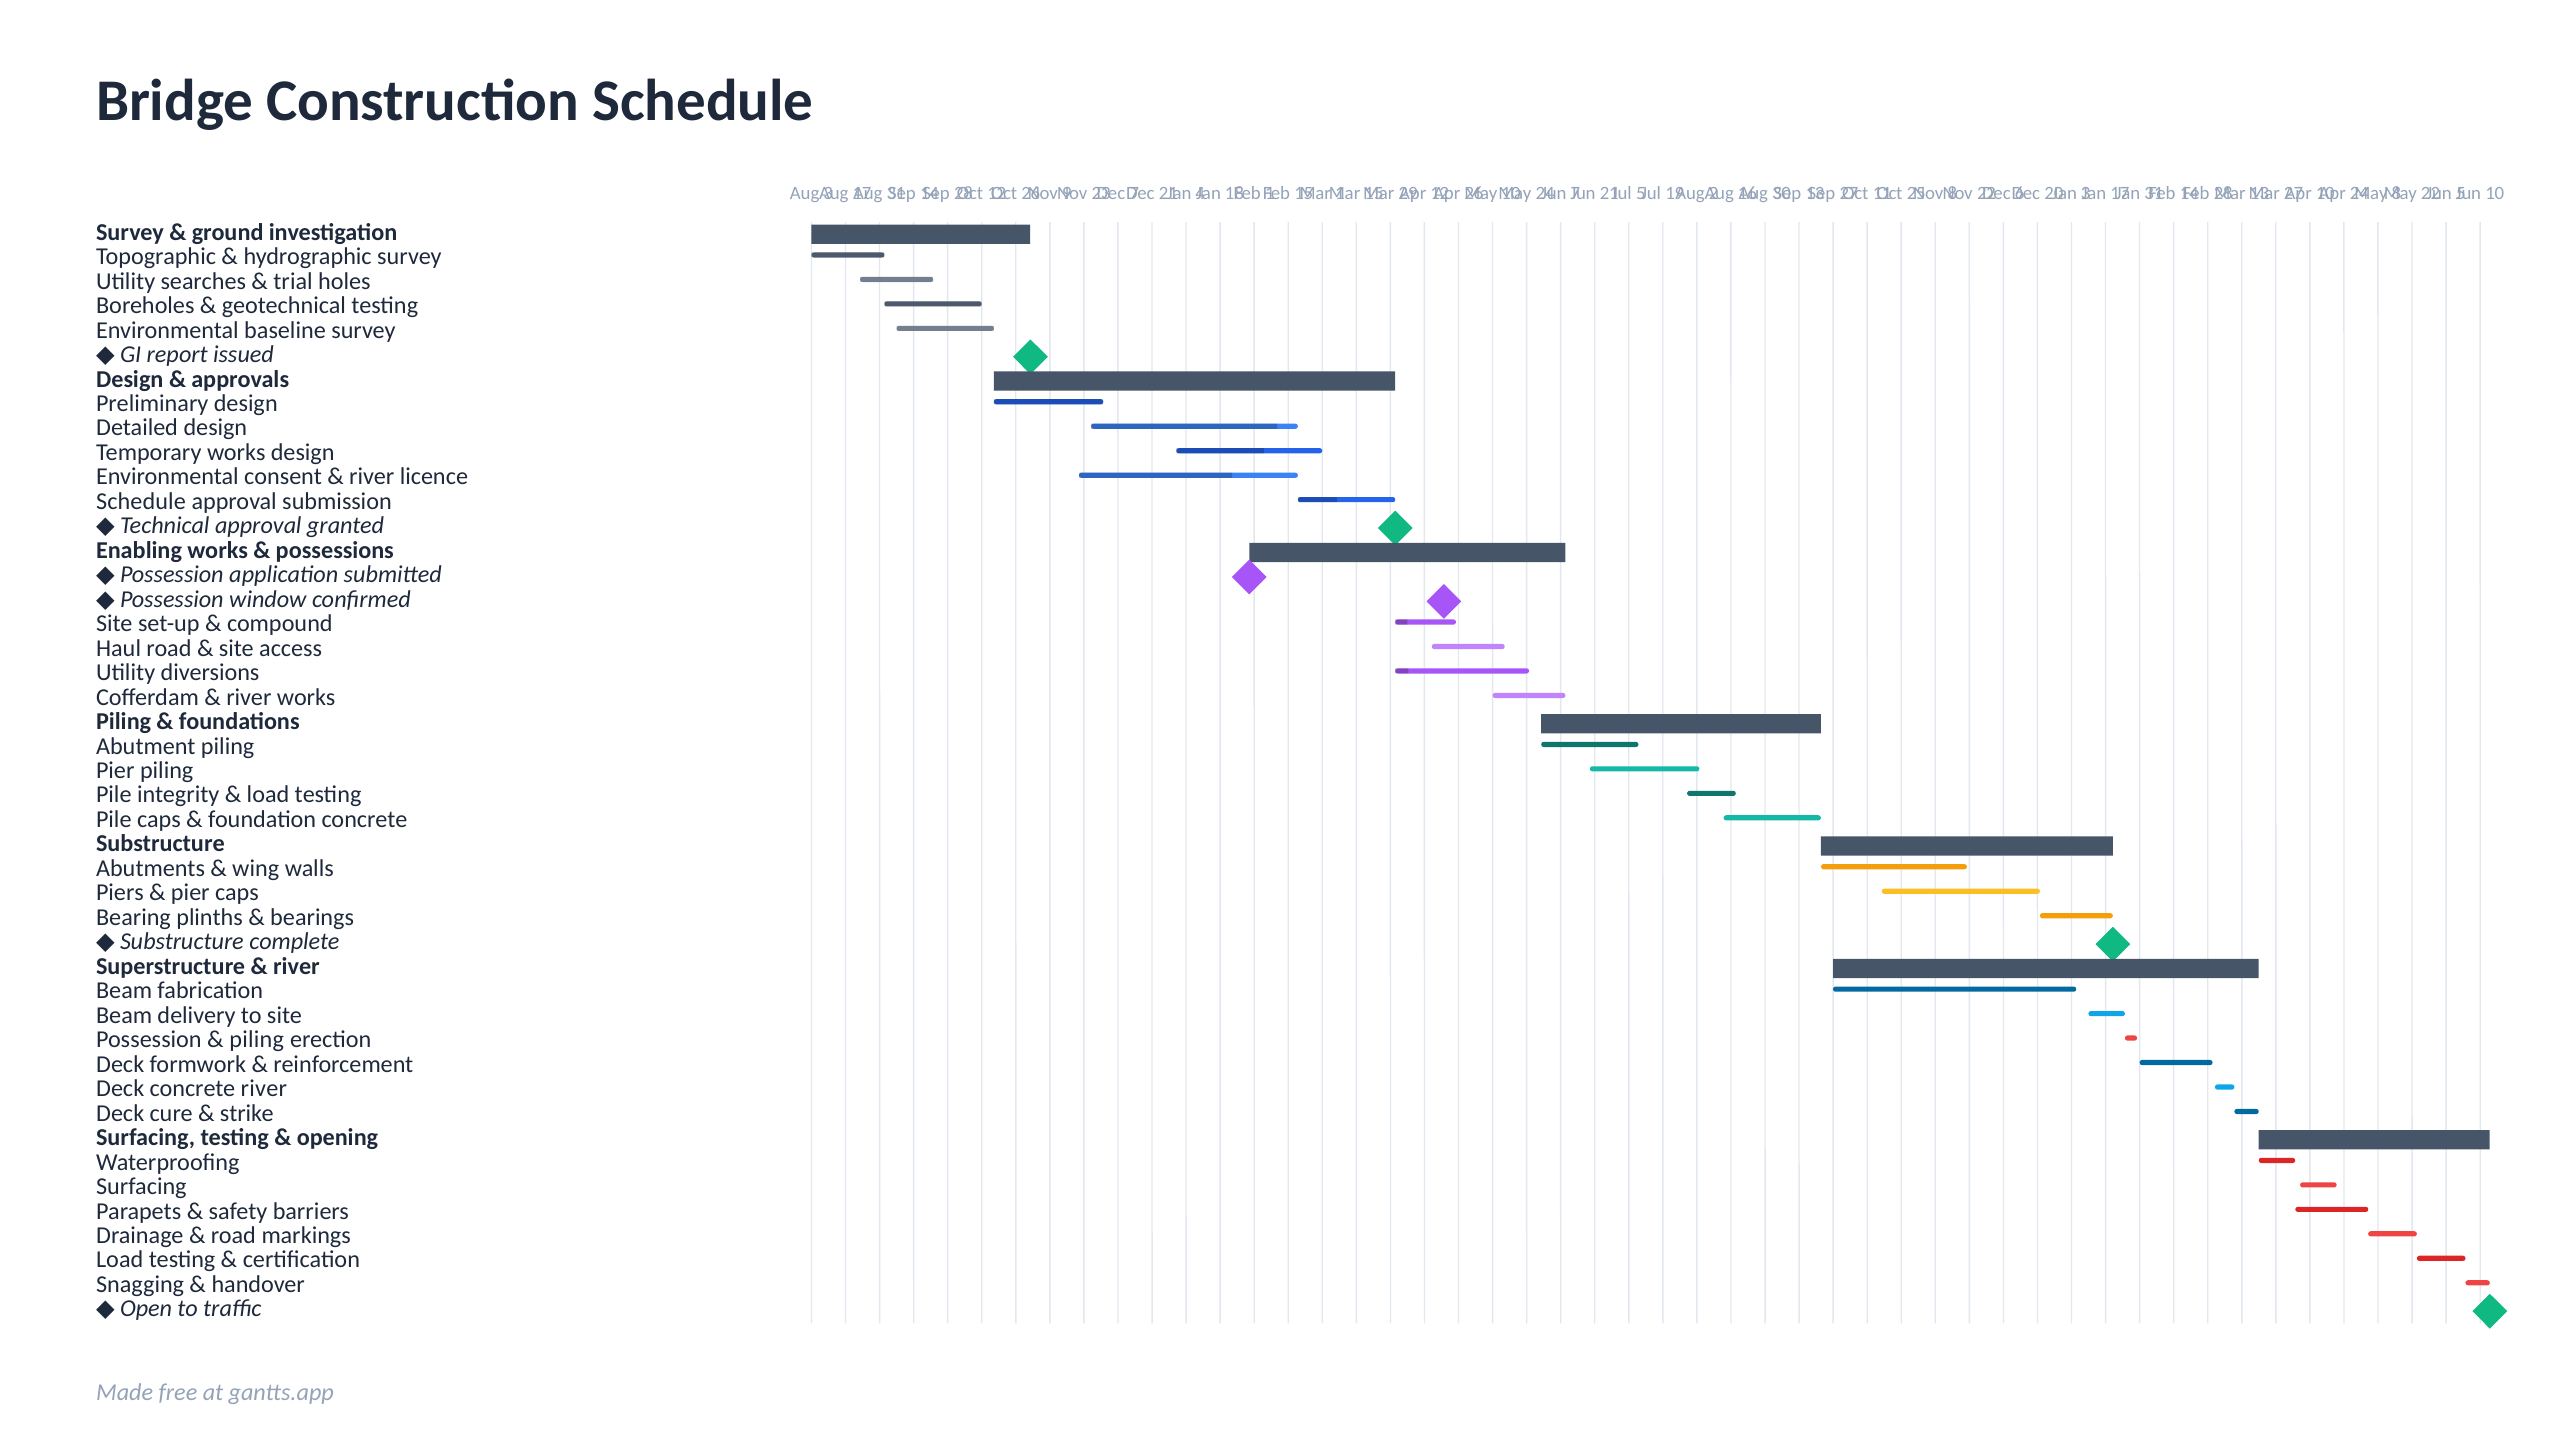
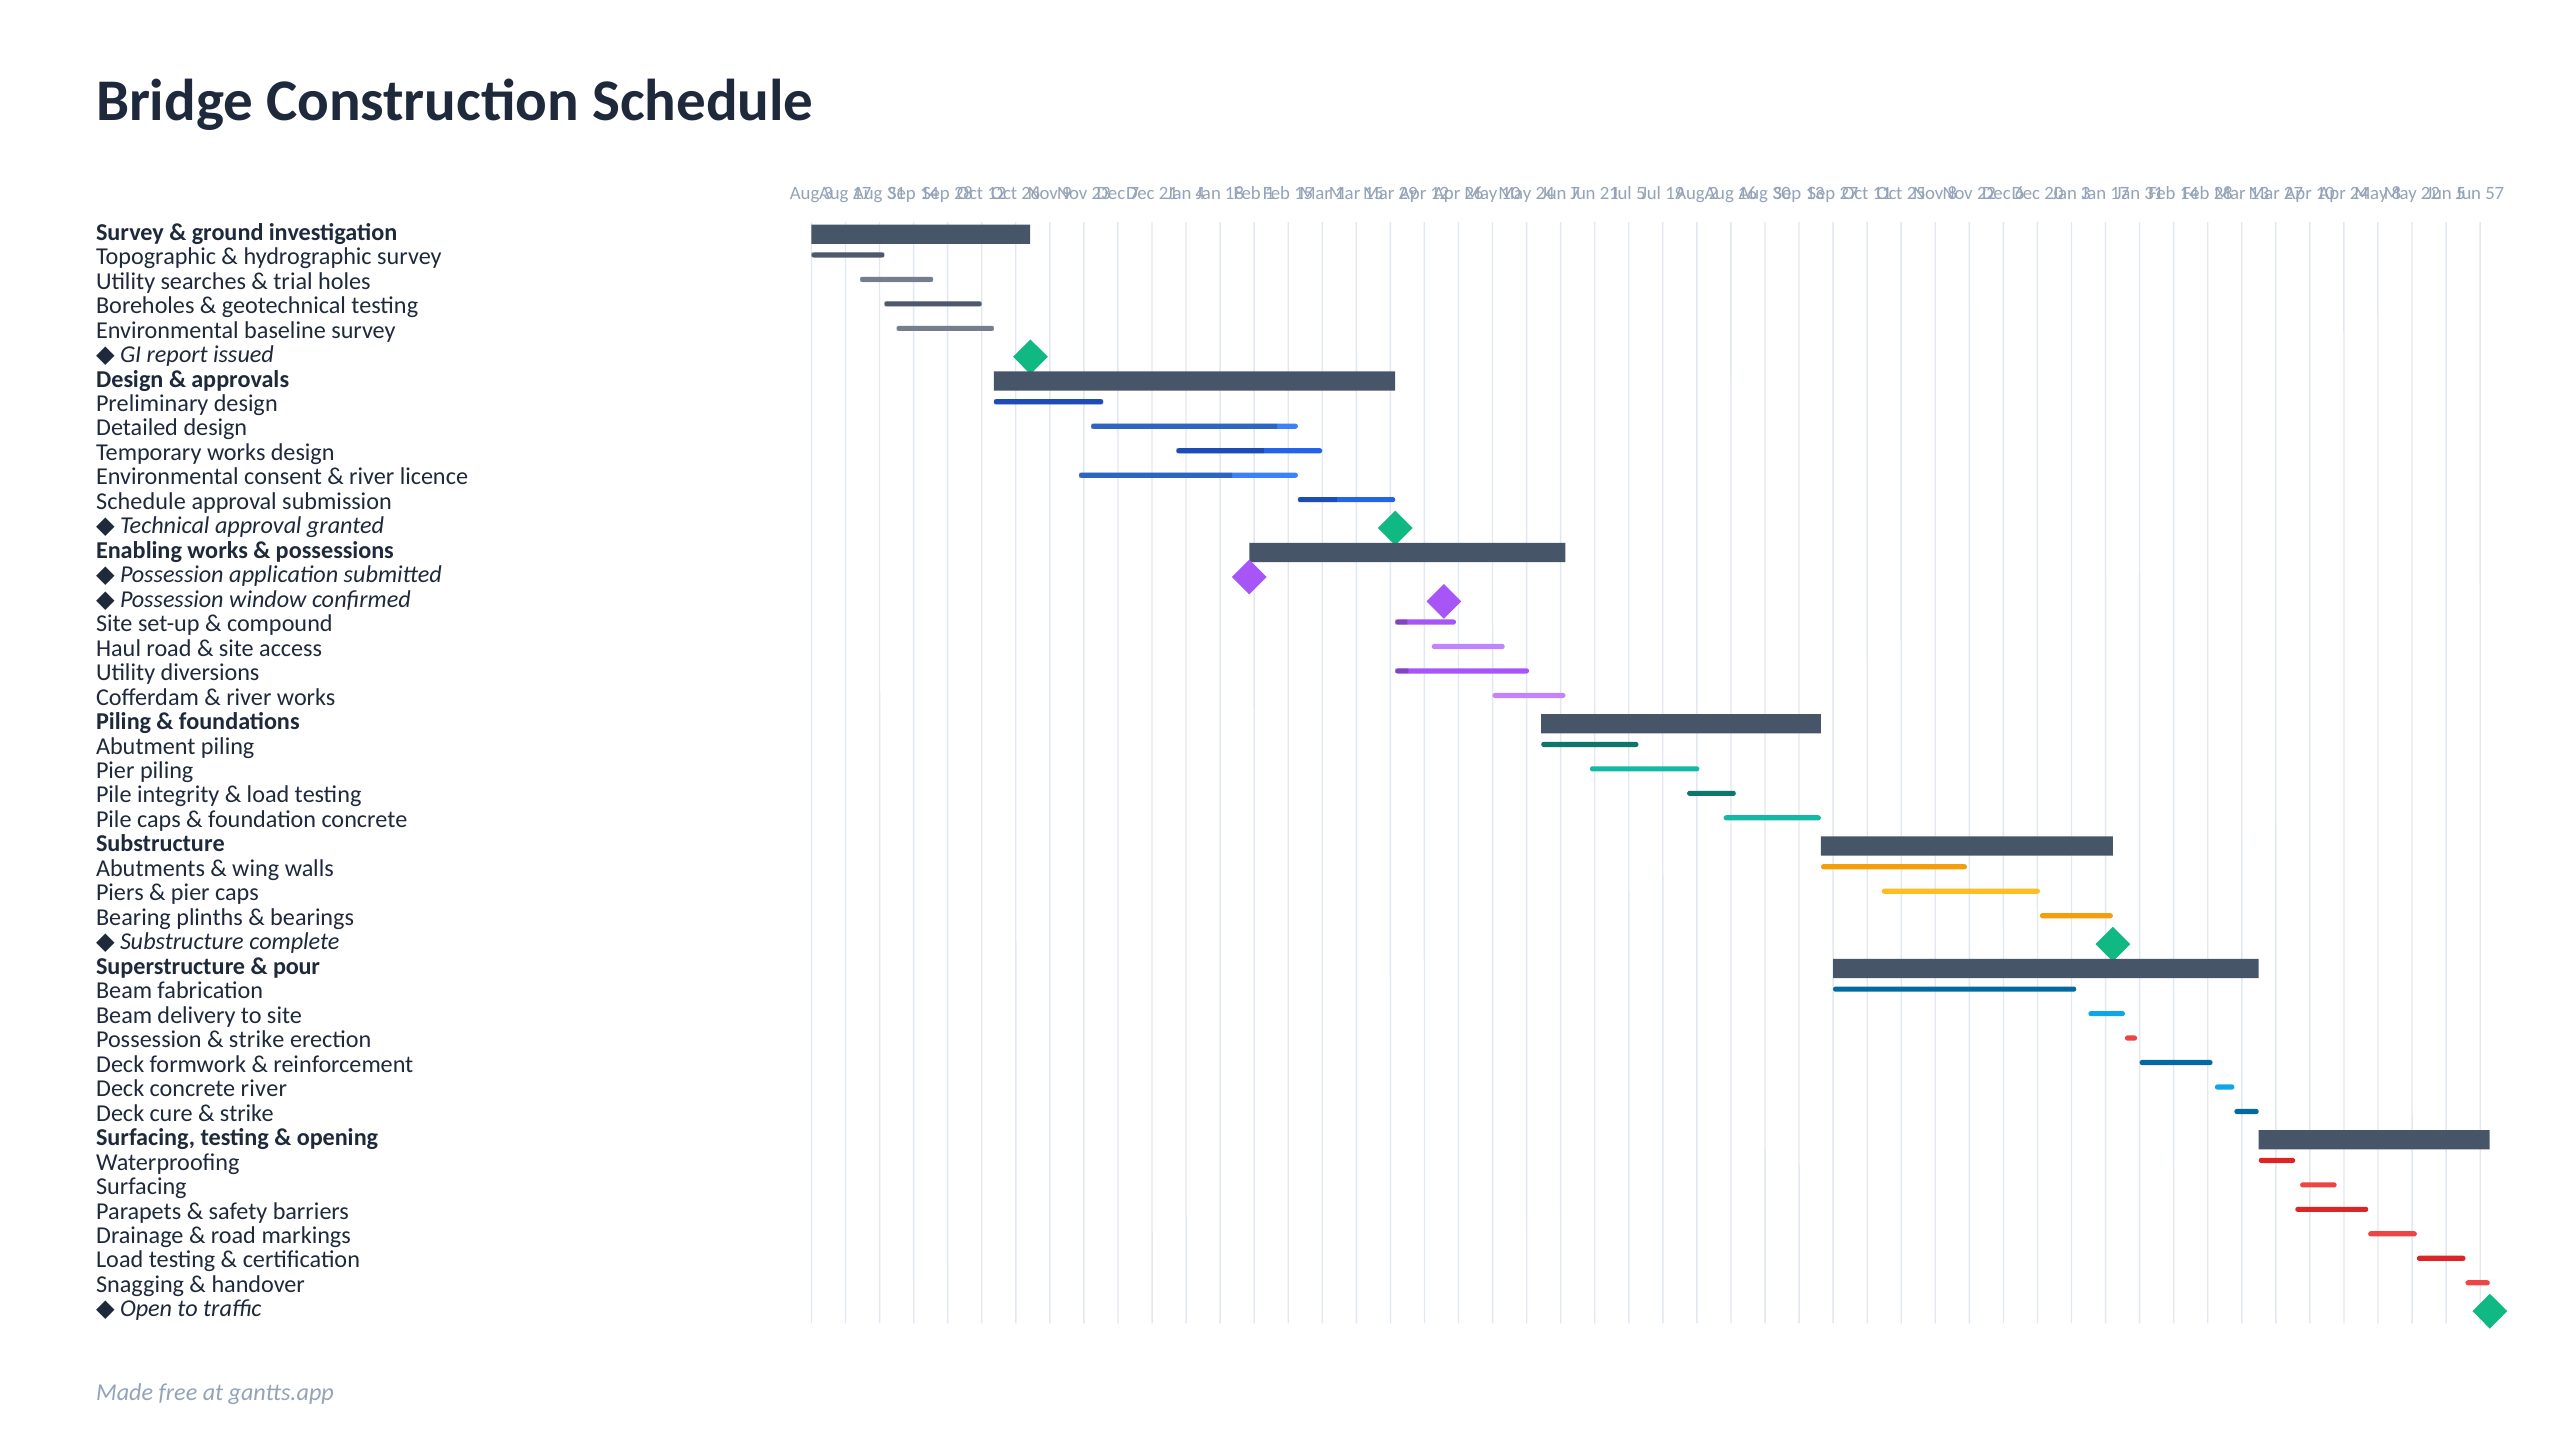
10 at (2495, 194): 10 -> 57
river at (296, 966): river -> pour
piling at (257, 1040): piling -> strike
